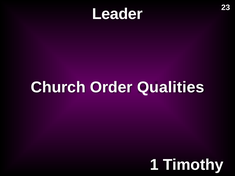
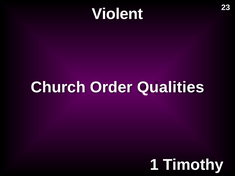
Leader: Leader -> Violent
